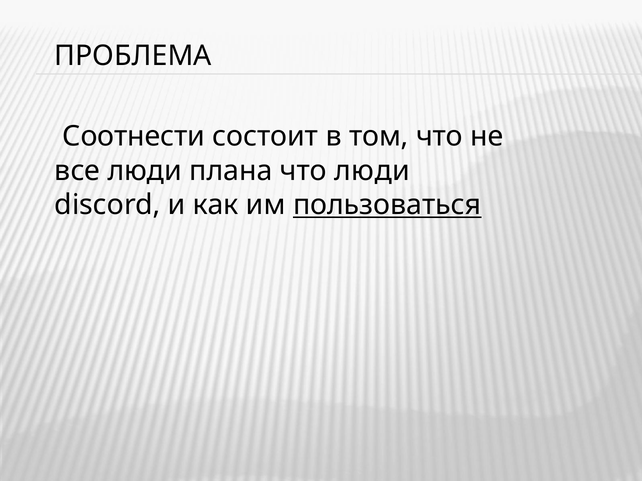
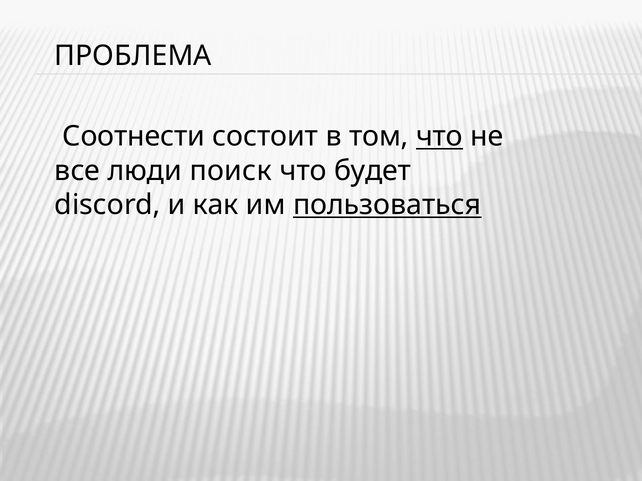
что at (439, 137) underline: none -> present
плана: плана -> поиск
что люди: люди -> будет
